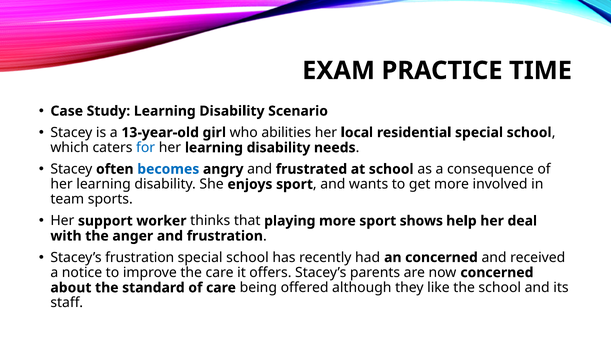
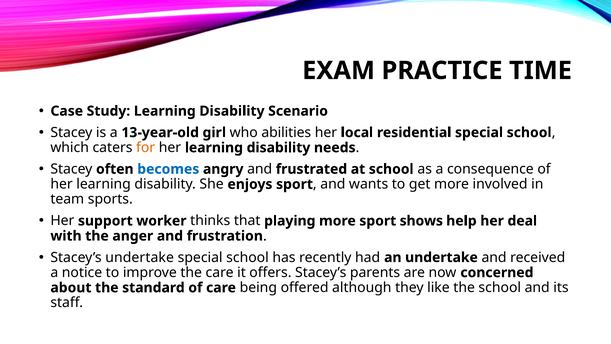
for colour: blue -> orange
Stacey’s frustration: frustration -> undertake
an concerned: concerned -> undertake
